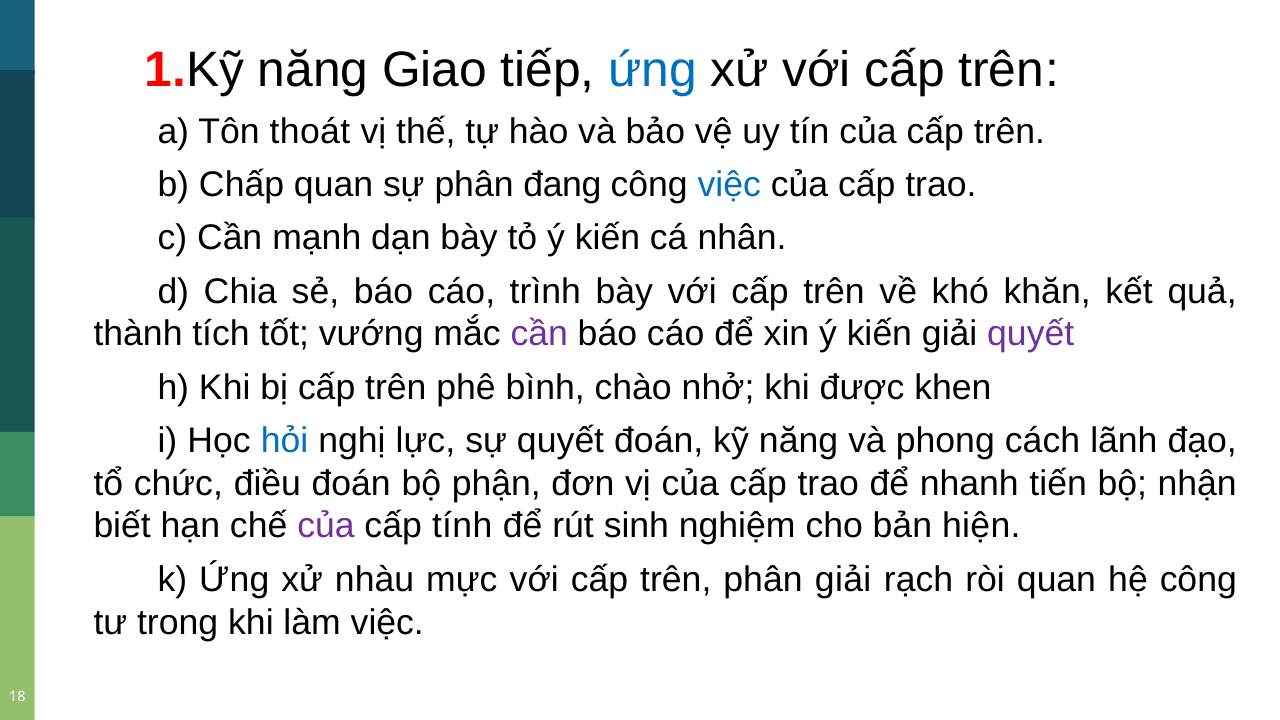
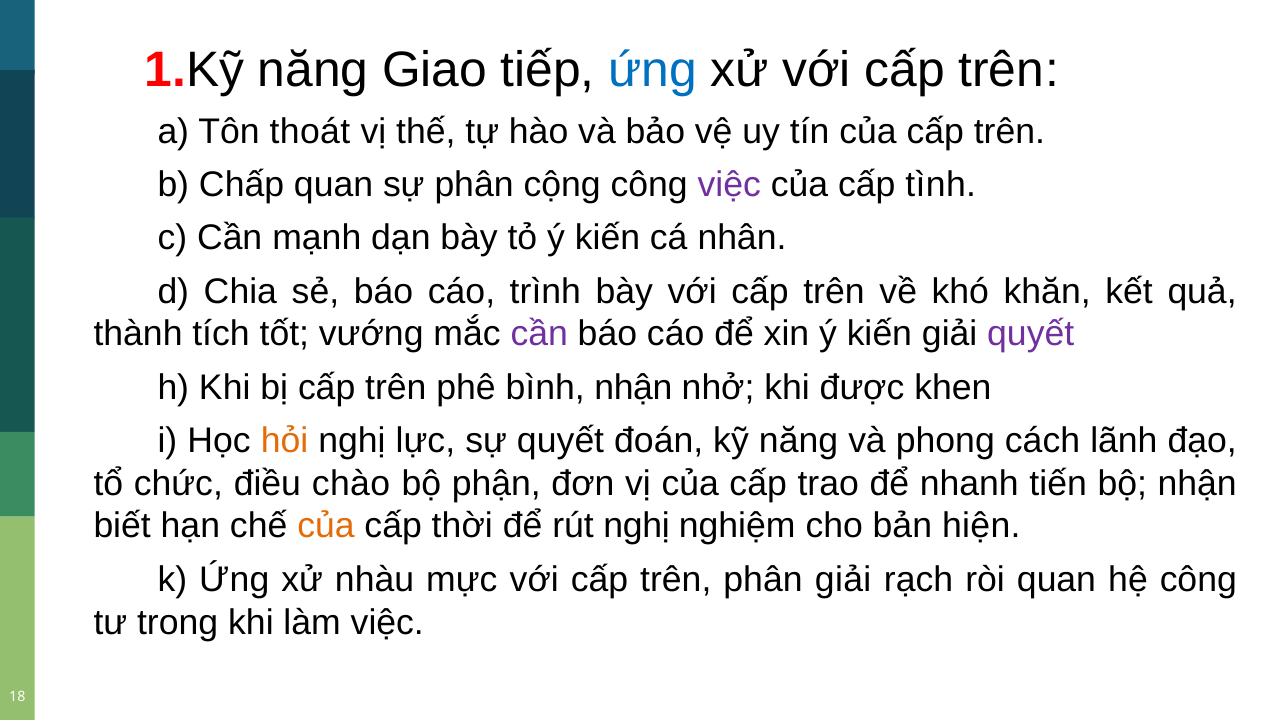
đang: đang -> cộng
việc at (729, 185) colour: blue -> purple
trao at (941, 185): trao -> tình
bình chào: chào -> nhận
hỏi colour: blue -> orange
điều đoán: đoán -> chào
của at (326, 526) colour: purple -> orange
tính: tính -> thời
rút sinh: sinh -> nghị
